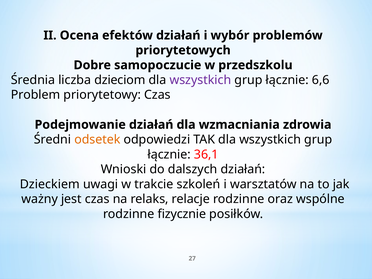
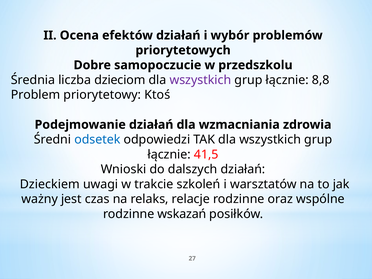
6,6: 6,6 -> 8,8
priorytetowy Czas: Czas -> Ktoś
odsetek colour: orange -> blue
36,1: 36,1 -> 41,5
fizycznie: fizycznie -> wskazań
